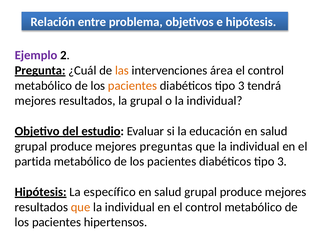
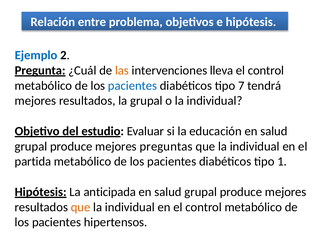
Ejemplo colour: purple -> blue
área: área -> lleva
pacientes at (132, 85) colour: orange -> blue
3 at (241, 85): 3 -> 7
3 at (282, 161): 3 -> 1
específico: específico -> anticipada
